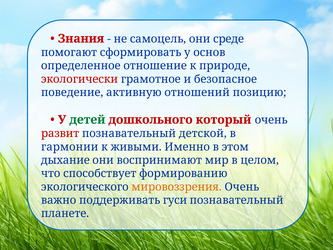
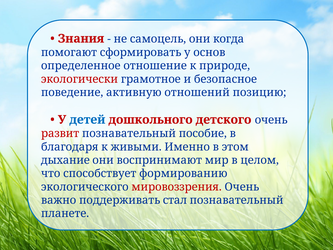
среде: среде -> когда
детей colour: green -> blue
который: который -> детского
детской: детской -> пособие
гармонии: гармонии -> благодаря
мировоззрения colour: orange -> red
гуси: гуси -> стал
